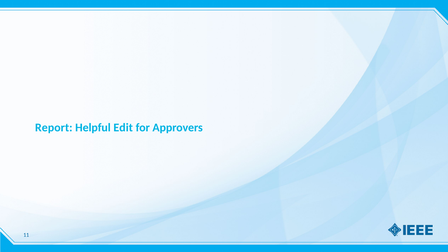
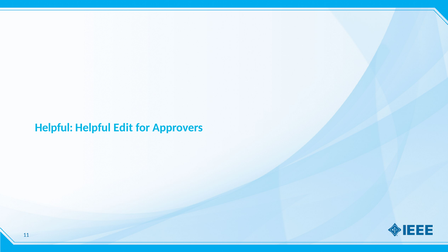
Report at (54, 128): Report -> Helpful
